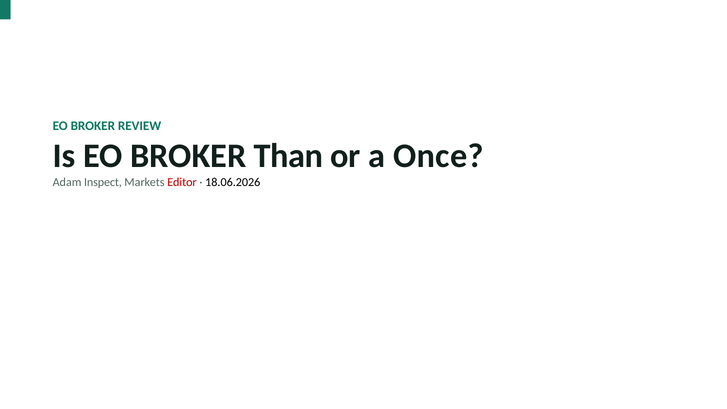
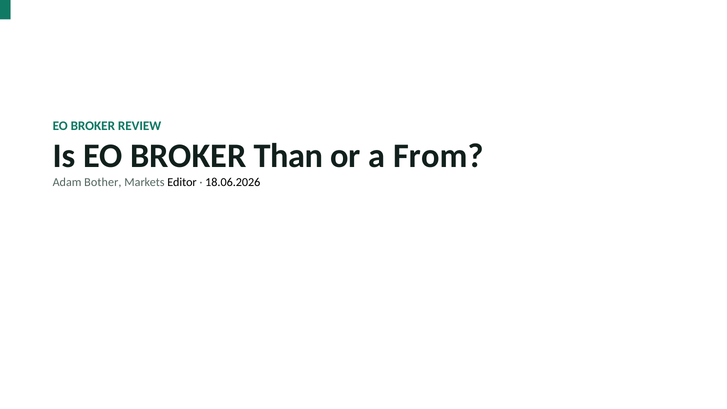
Once: Once -> From
Inspect: Inspect -> Bother
Editor colour: red -> black
